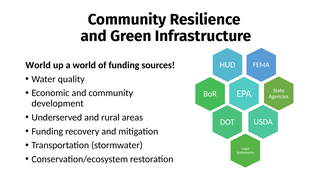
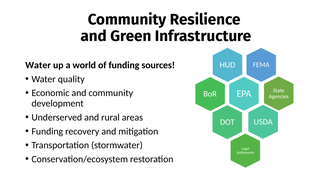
World at (38, 65): World -> Water
